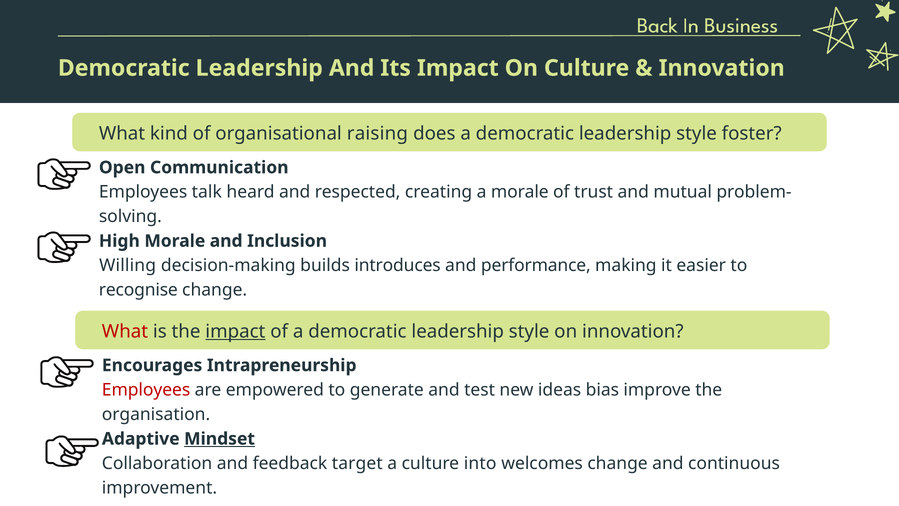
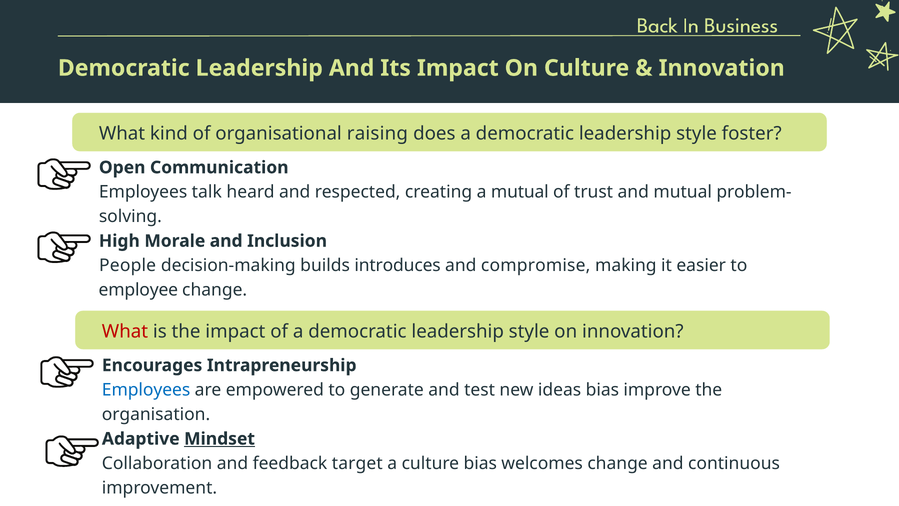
a morale: morale -> mutual
Willing: Willing -> People
performance: performance -> compromise
recognise: recognise -> employee
impact at (235, 331) underline: present -> none
Employees at (146, 390) colour: red -> blue
culture into: into -> bias
